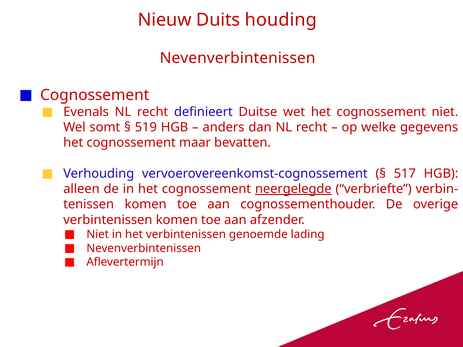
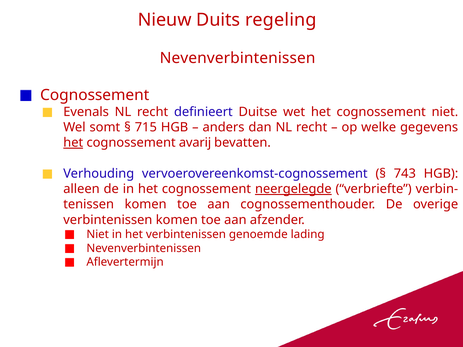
houding: houding -> regeling
519: 519 -> 715
het at (73, 143) underline: none -> present
maar: maar -> avarij
517: 517 -> 743
